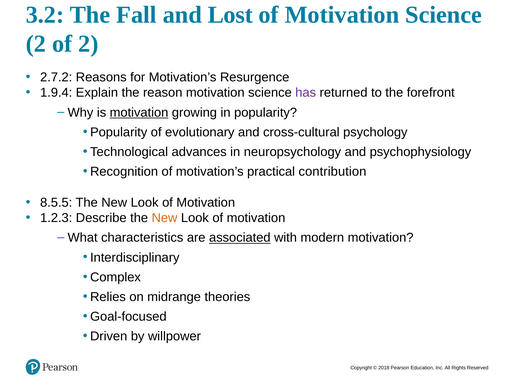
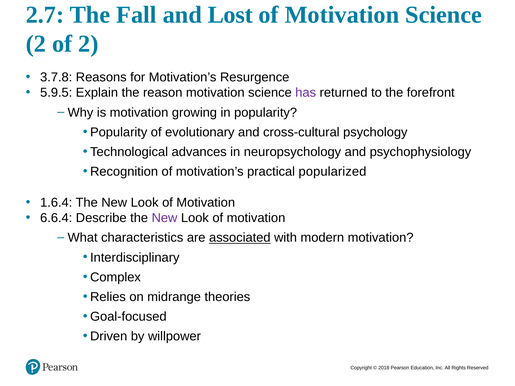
3.2: 3.2 -> 2.7
2.7.2: 2.7.2 -> 3.7.8
1.9.4: 1.9.4 -> 5.9.5
motivation at (139, 112) underline: present -> none
contribution: contribution -> popularized
8.5.5: 8.5.5 -> 1.6.4
1.2.3: 1.2.3 -> 6.6.4
New at (164, 218) colour: orange -> purple
